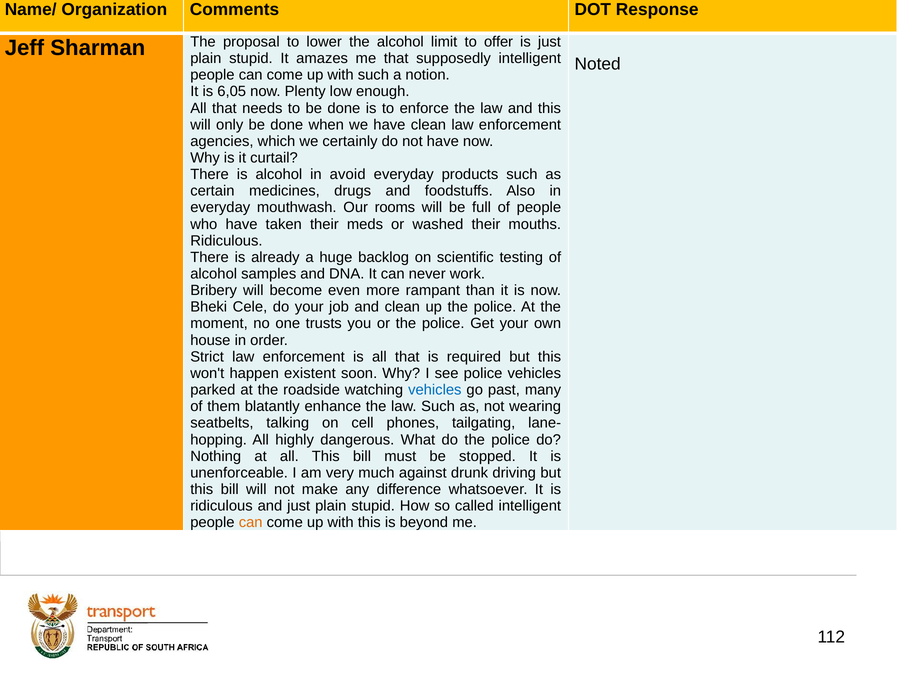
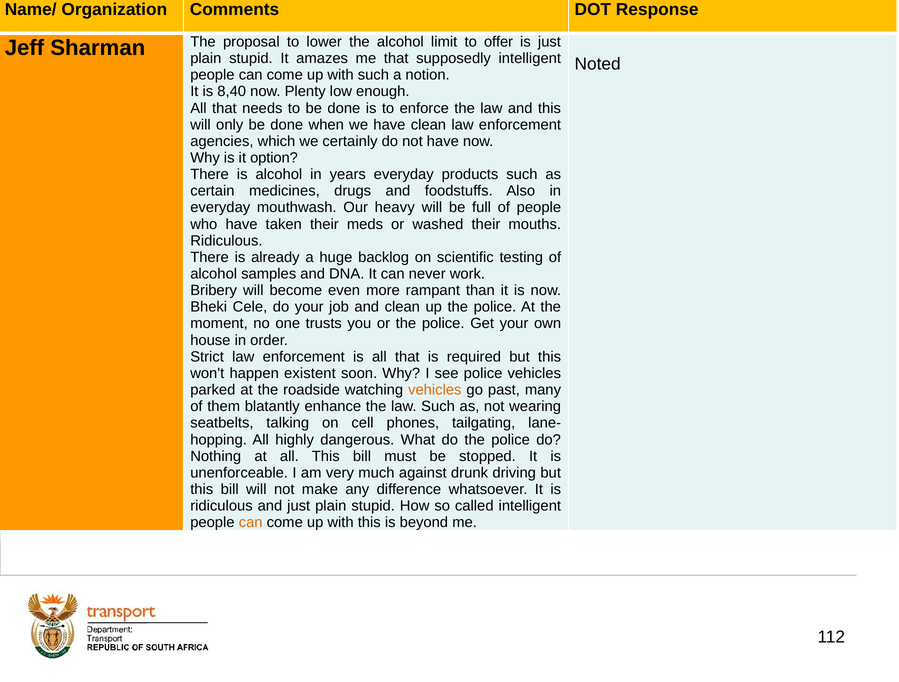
6,05: 6,05 -> 8,40
curtail: curtail -> option
avoid: avoid -> years
rooms: rooms -> heavy
vehicles at (435, 390) colour: blue -> orange
